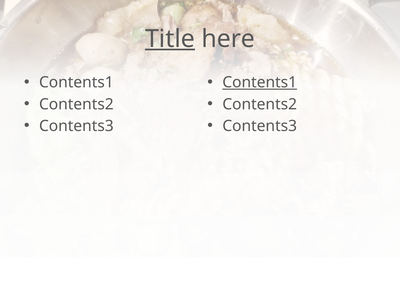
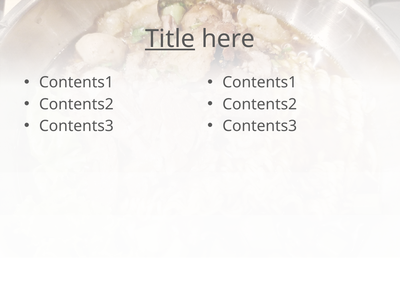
Contents1 at (260, 82) underline: present -> none
